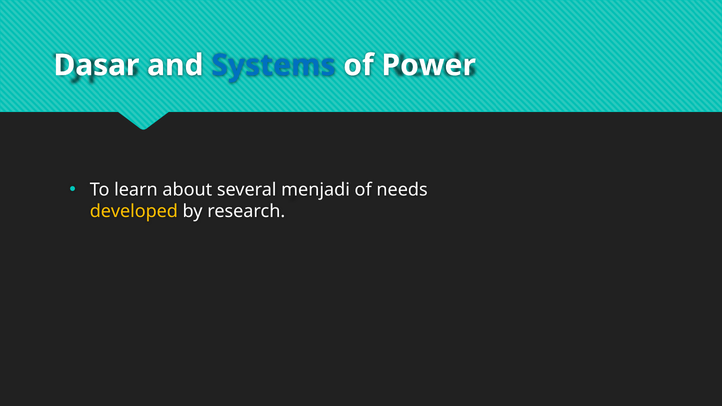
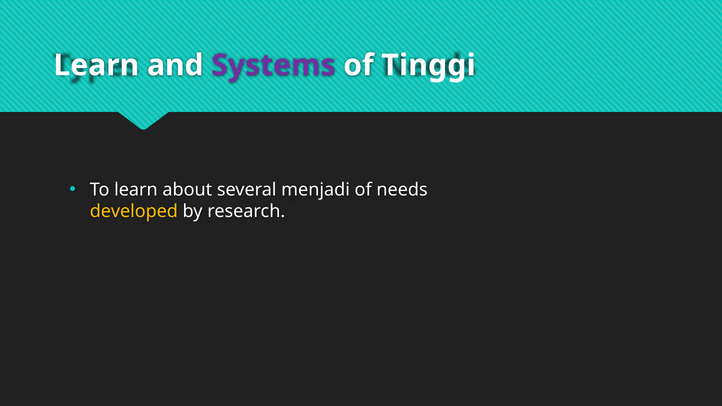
Dasar at (96, 65): Dasar -> Learn
Systems colour: blue -> purple
Power: Power -> Tinggi
